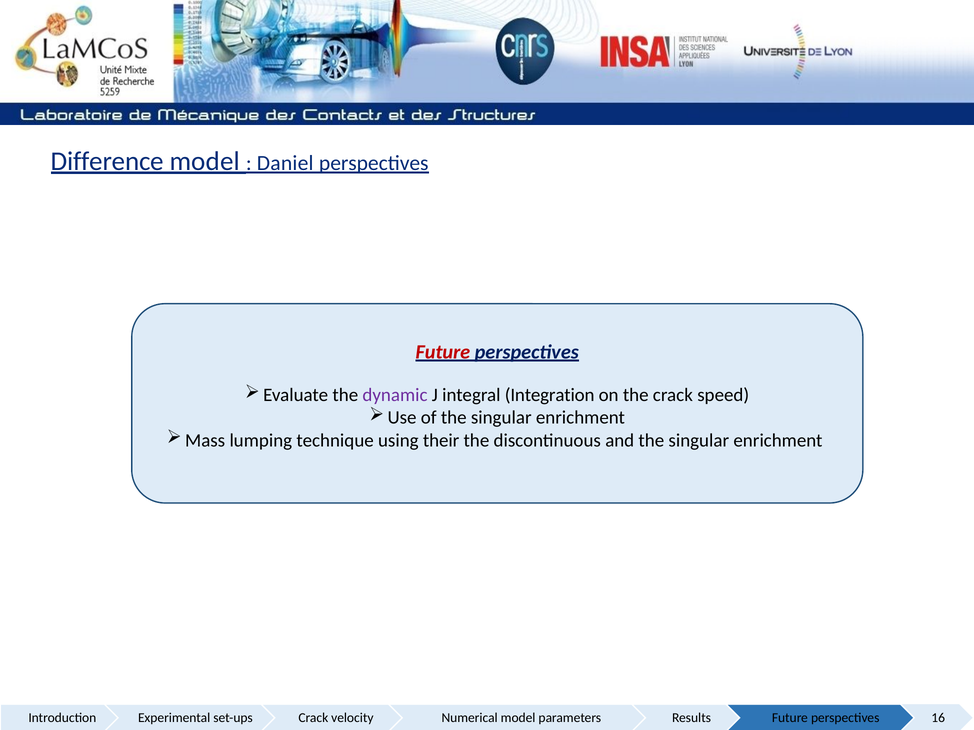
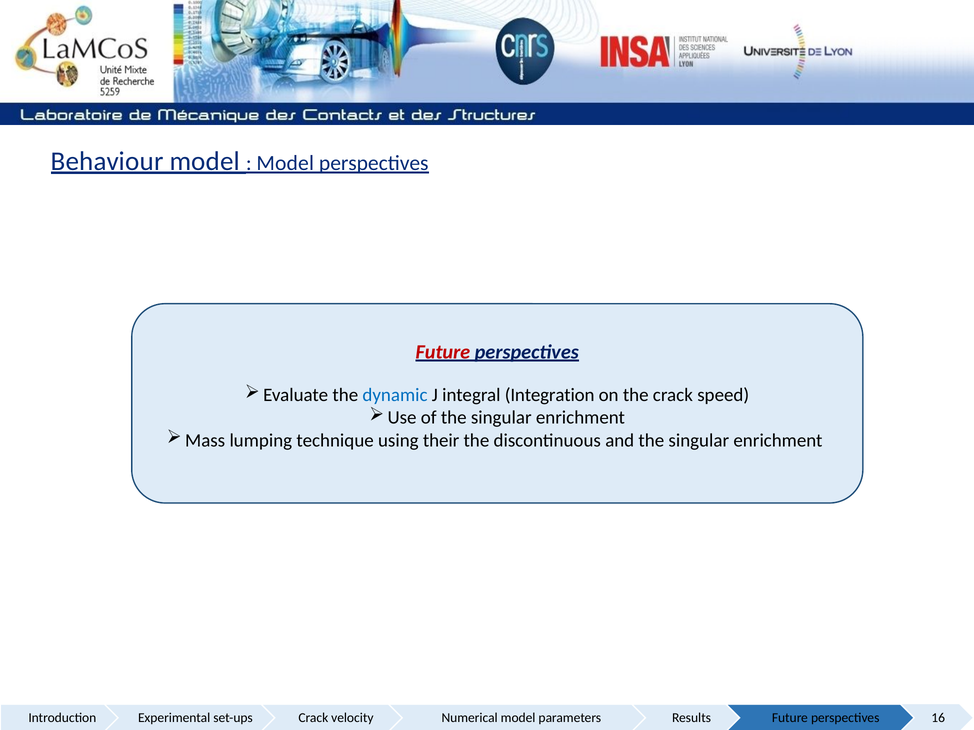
Difference: Difference -> Behaviour
Daniel at (285, 163): Daniel -> Model
dynamic colour: purple -> blue
